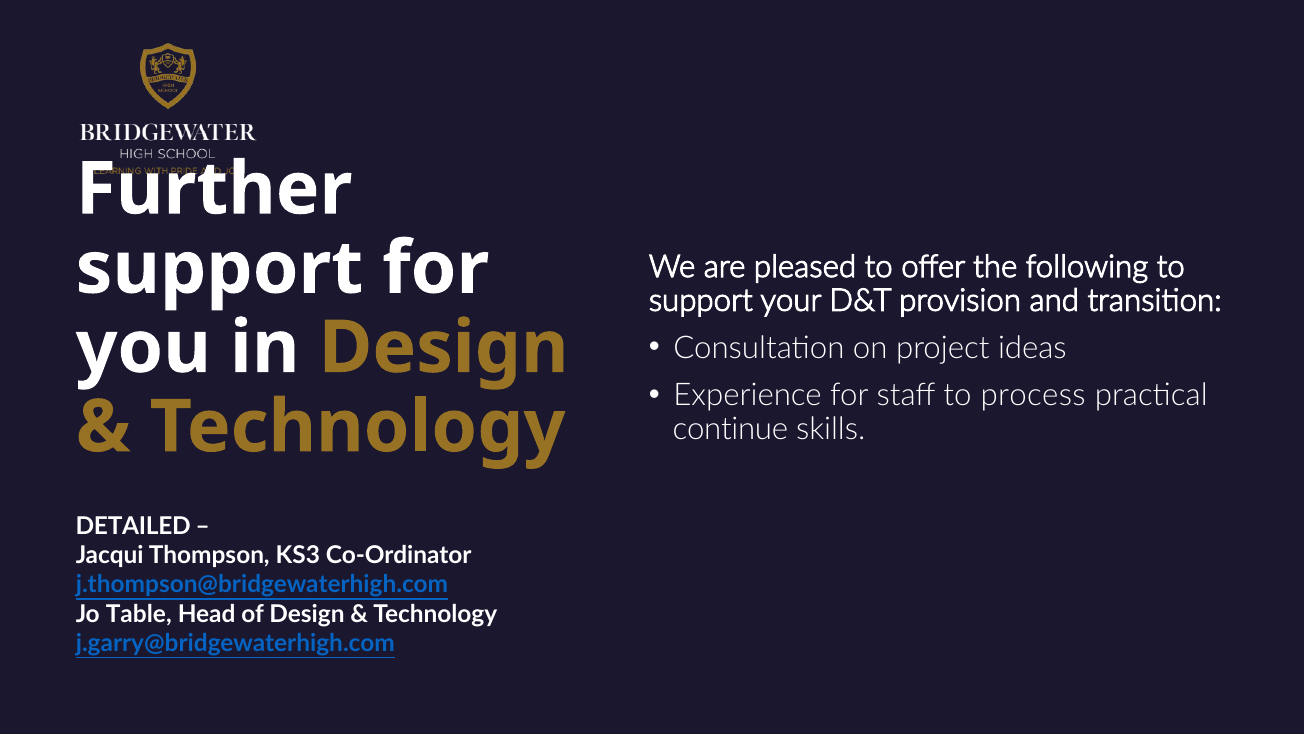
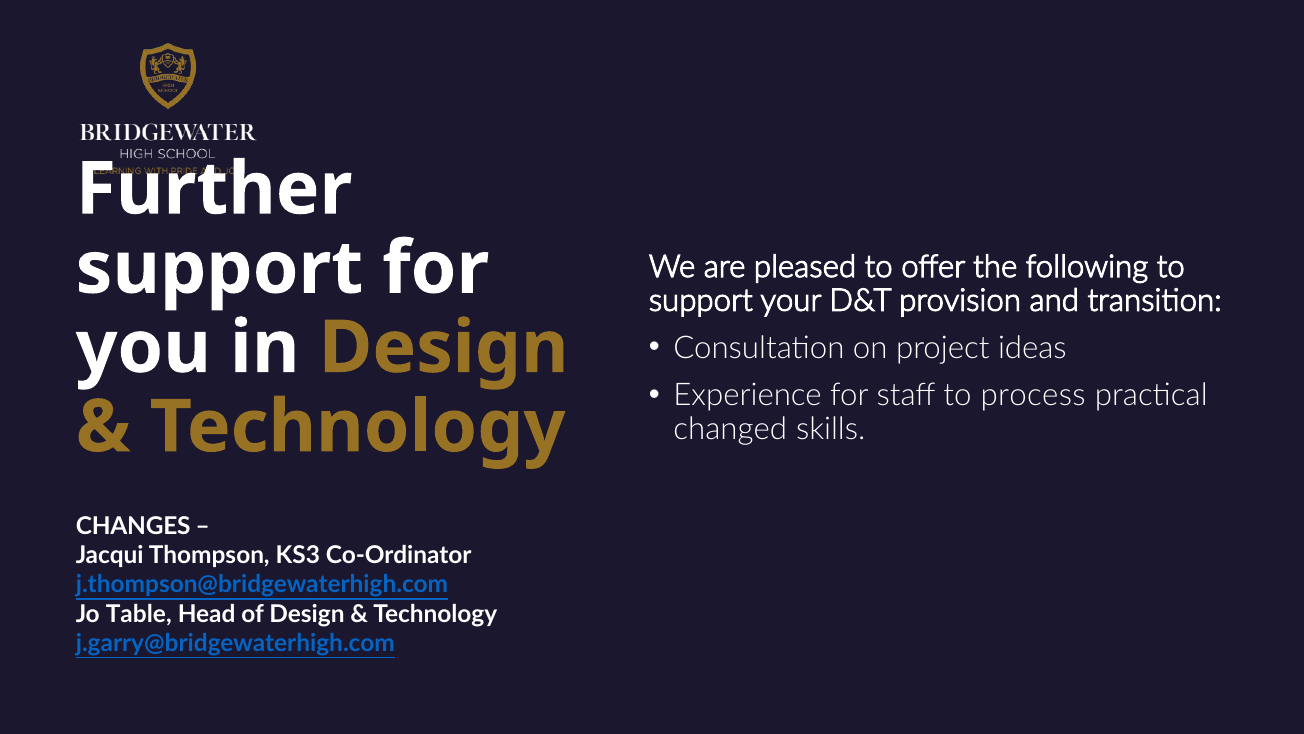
continue: continue -> changed
DETAILED: DETAILED -> CHANGES
